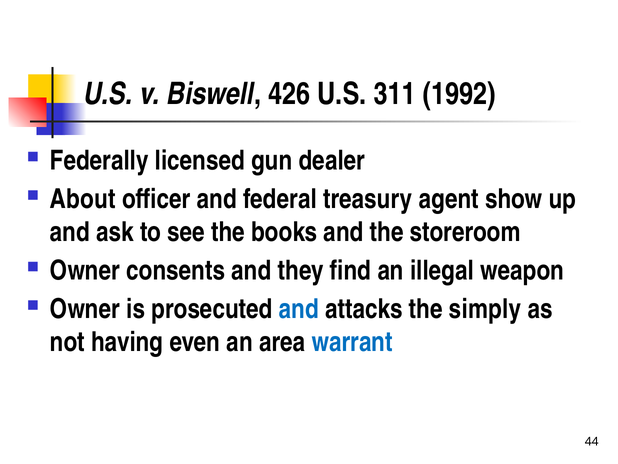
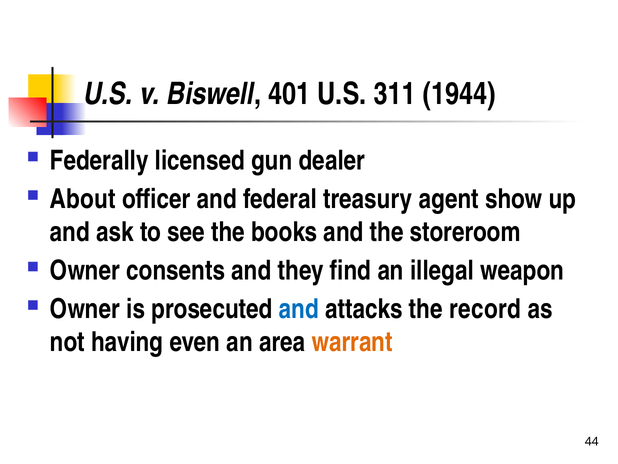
426: 426 -> 401
1992: 1992 -> 1944
simply: simply -> record
warrant colour: blue -> orange
